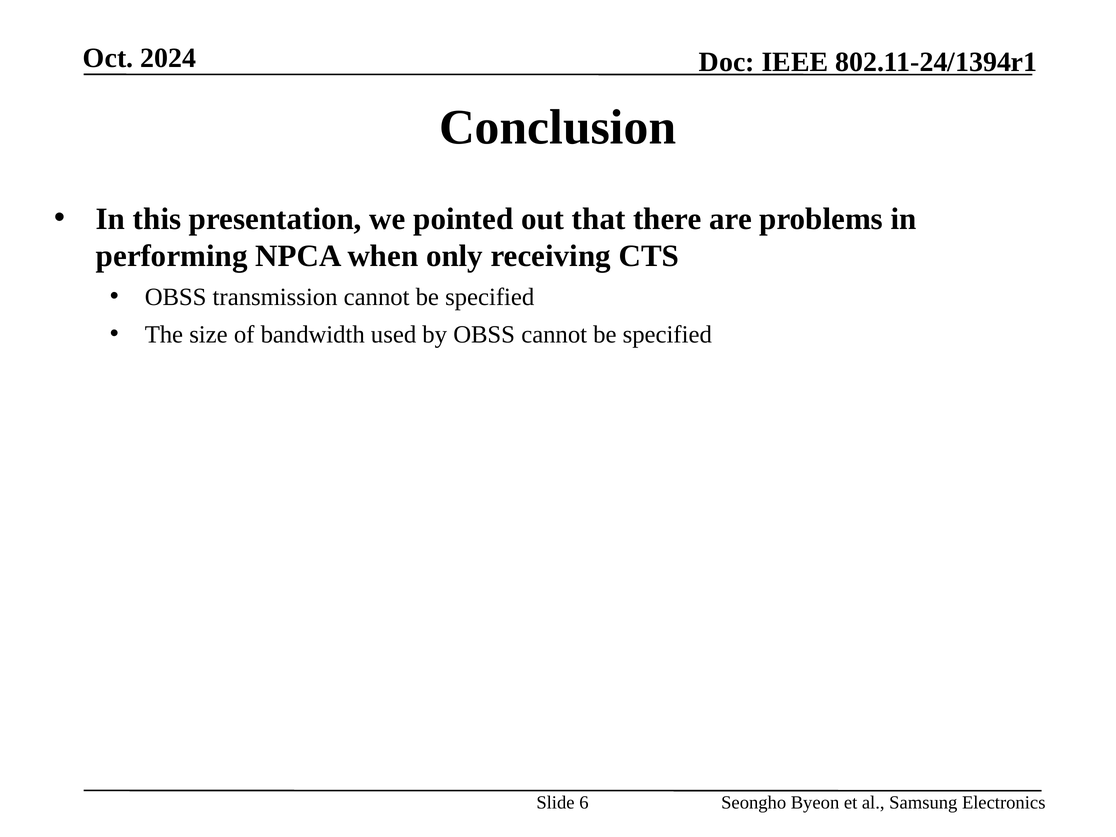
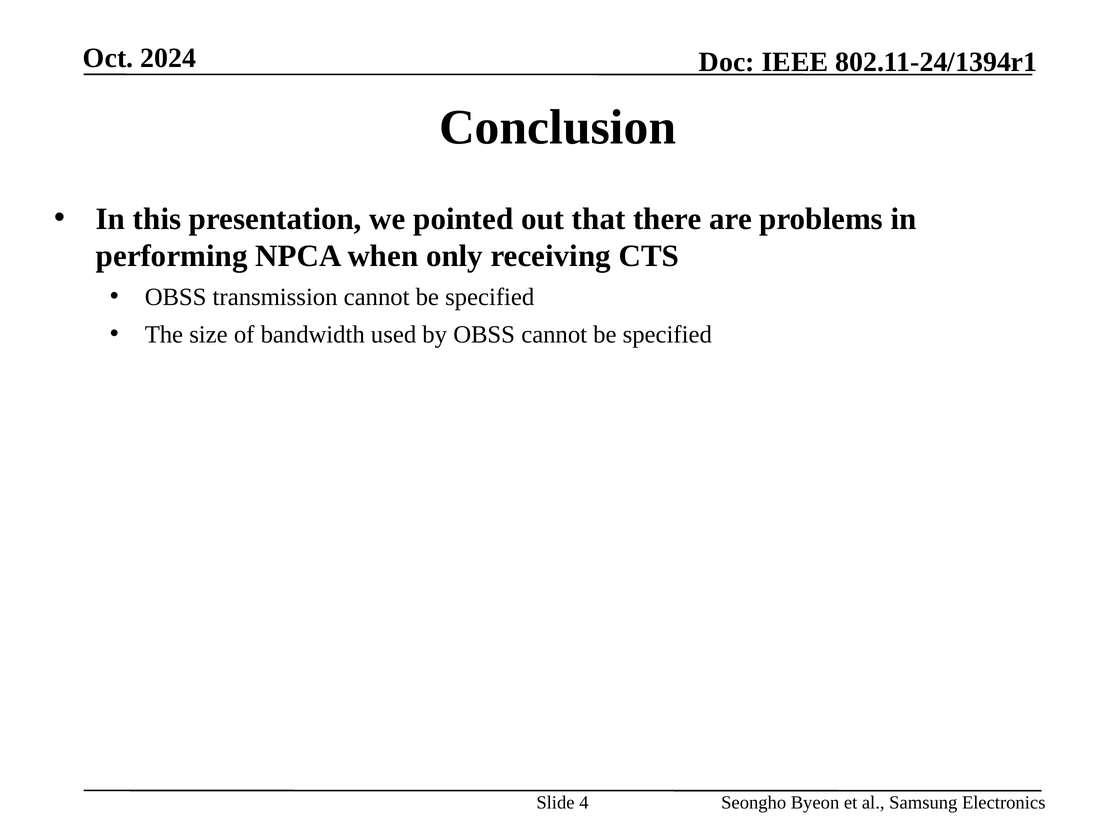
6: 6 -> 4
